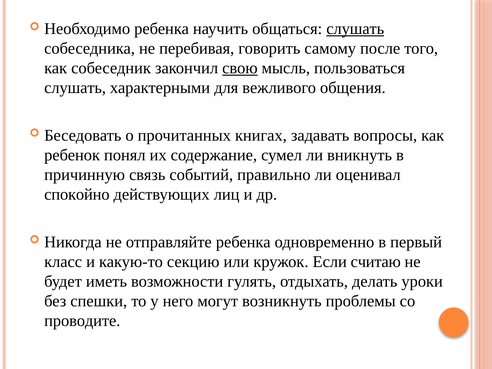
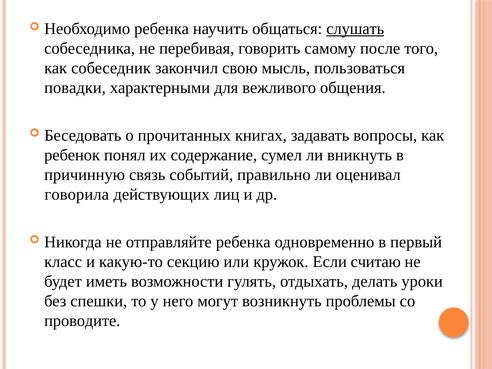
свою underline: present -> none
слушать at (75, 88): слушать -> повадки
спокойно: спокойно -> говорила
